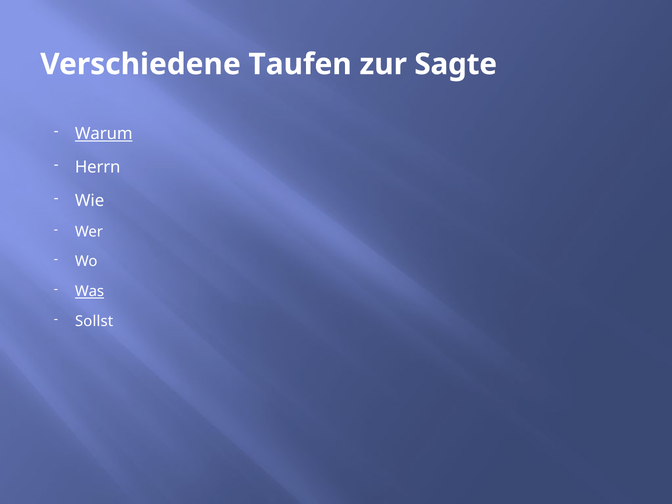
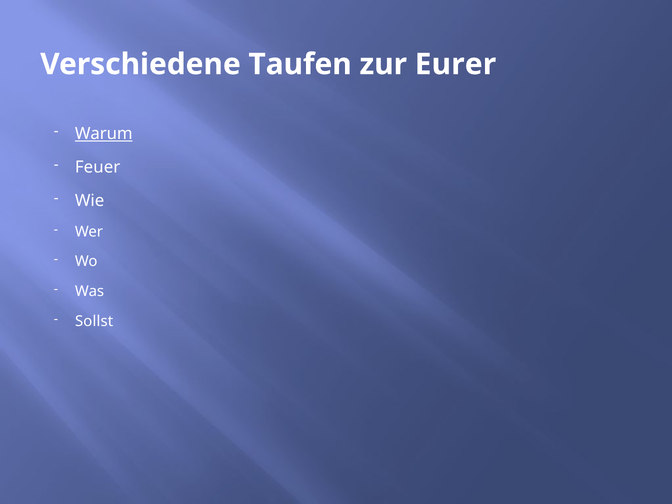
Sagte: Sagte -> Eurer
Herrn: Herrn -> Feuer
Was underline: present -> none
